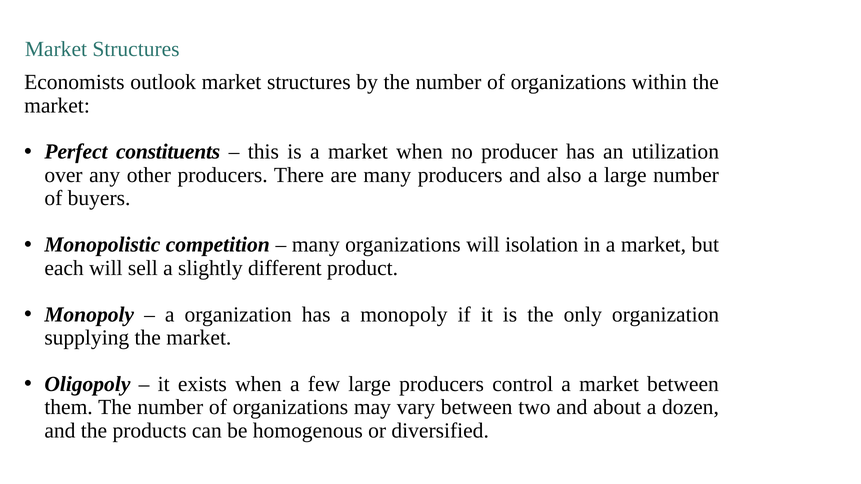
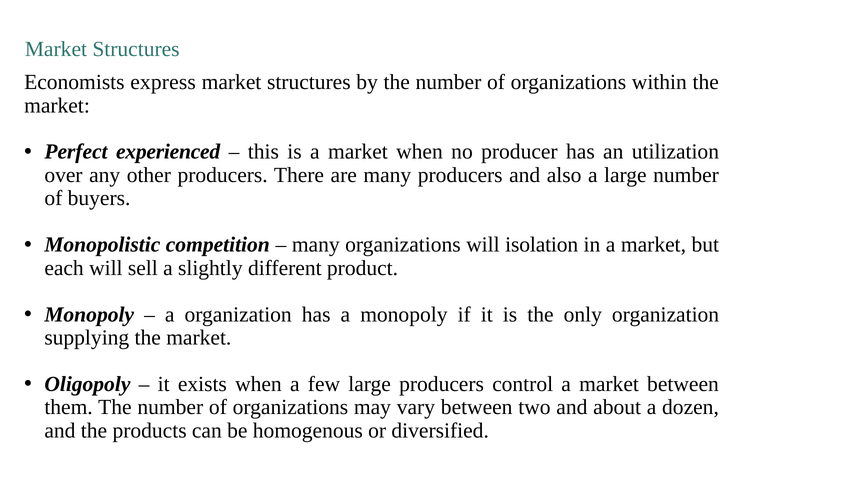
outlook: outlook -> express
constituents: constituents -> experienced
